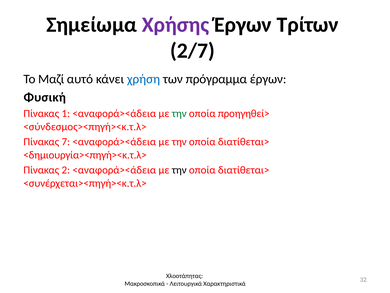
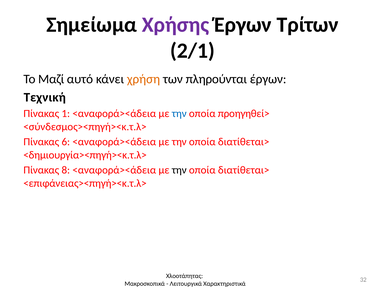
2/7: 2/7 -> 2/1
χρήση colour: blue -> orange
πρόγραμμα: πρόγραμμα -> πληρούνται
Φυσική: Φυσική -> Τεχνική
την at (179, 113) colour: green -> blue
7: 7 -> 6
2: 2 -> 8
<συνέρχεται><πηγή><κ.τ.λ>: <συνέρχεται><πηγή><κ.τ.λ> -> <επιφάνειας><πηγή><κ.τ.λ>
